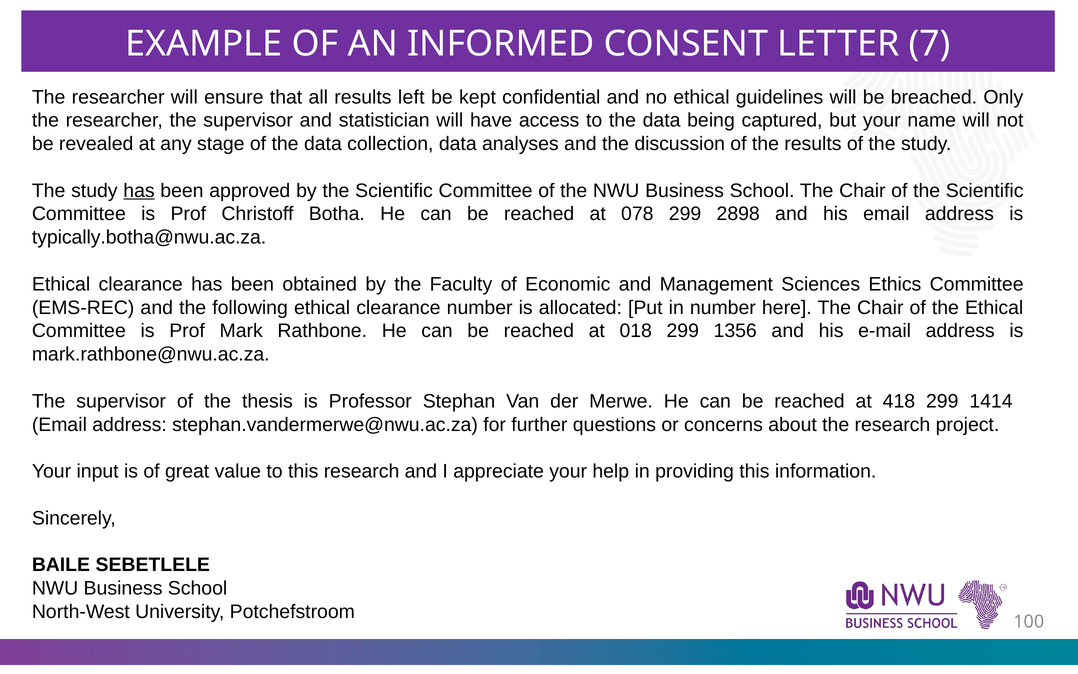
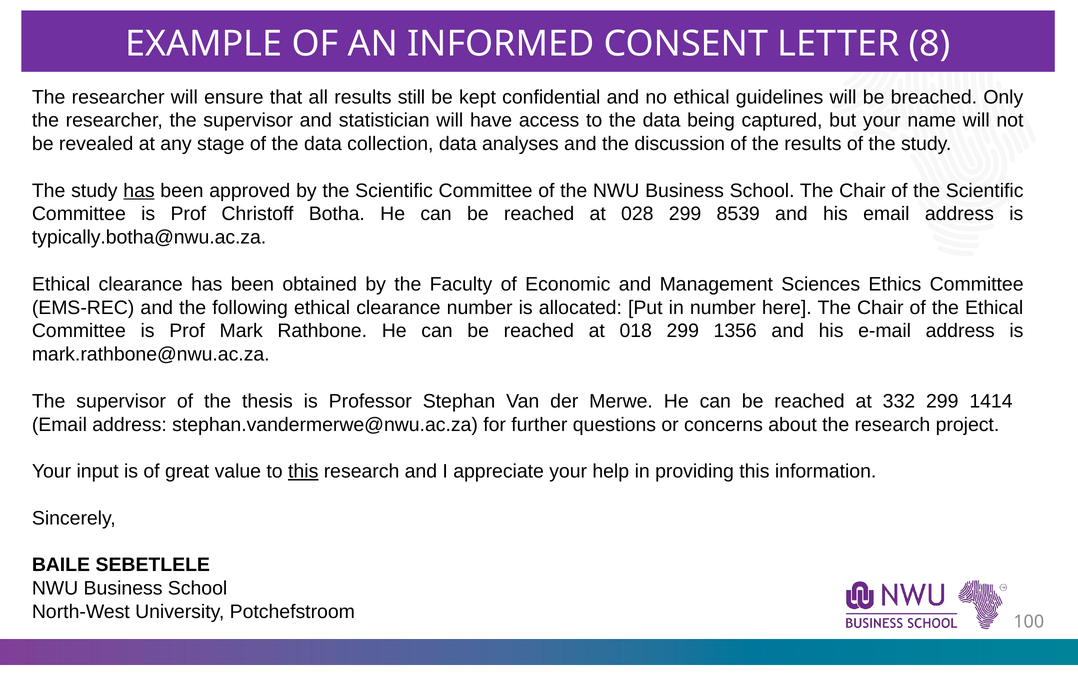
7: 7 -> 8
left: left -> still
078: 078 -> 028
2898: 2898 -> 8539
418: 418 -> 332
this at (303, 471) underline: none -> present
